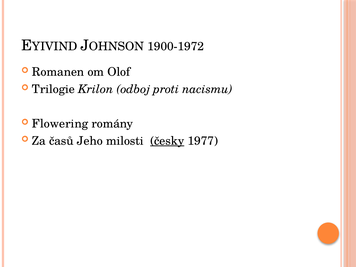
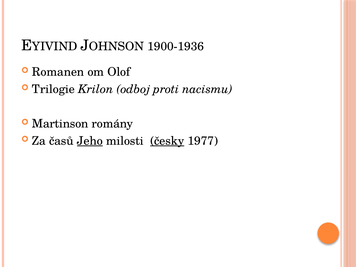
1900-1972: 1900-1972 -> 1900-1936
Flowering: Flowering -> Martinson
Jeho underline: none -> present
